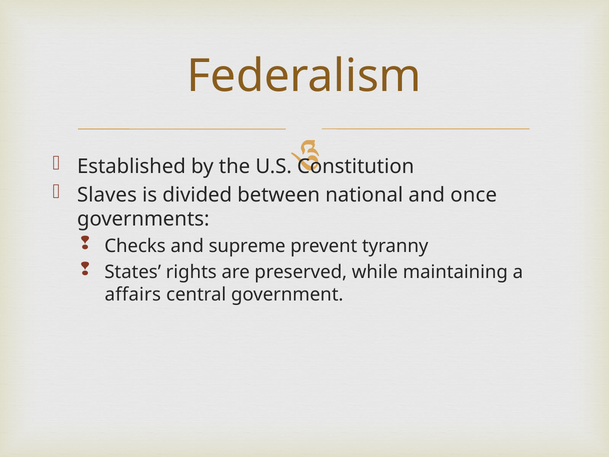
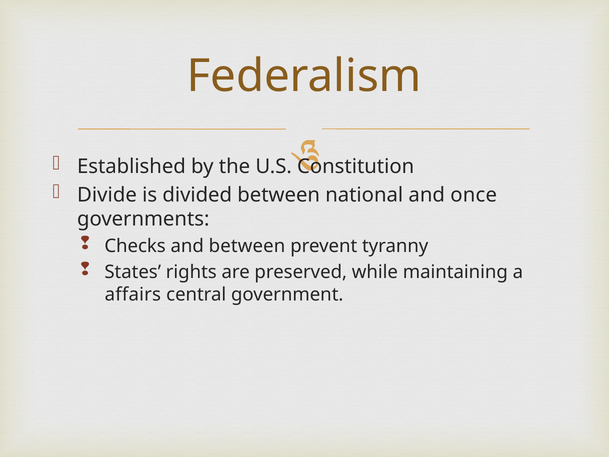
Slaves: Slaves -> Divide
and supreme: supreme -> between
